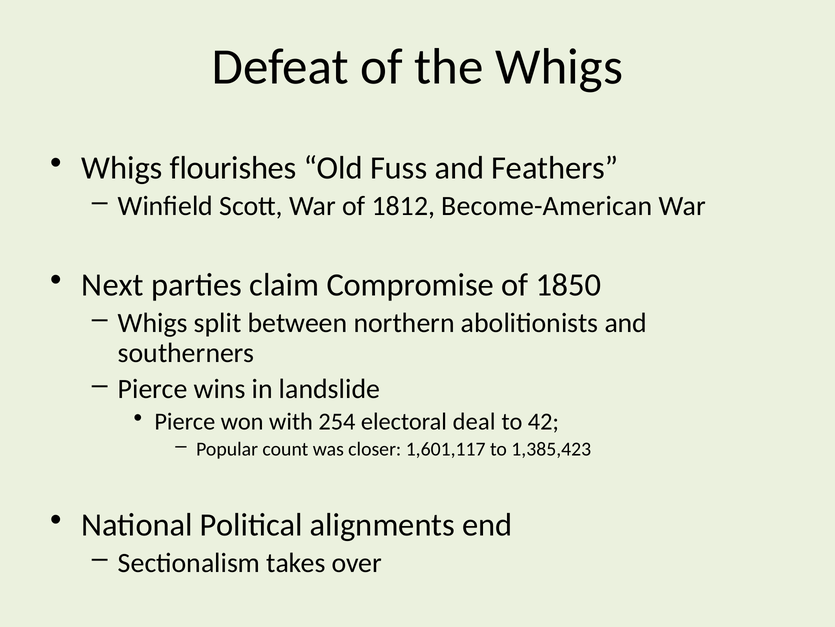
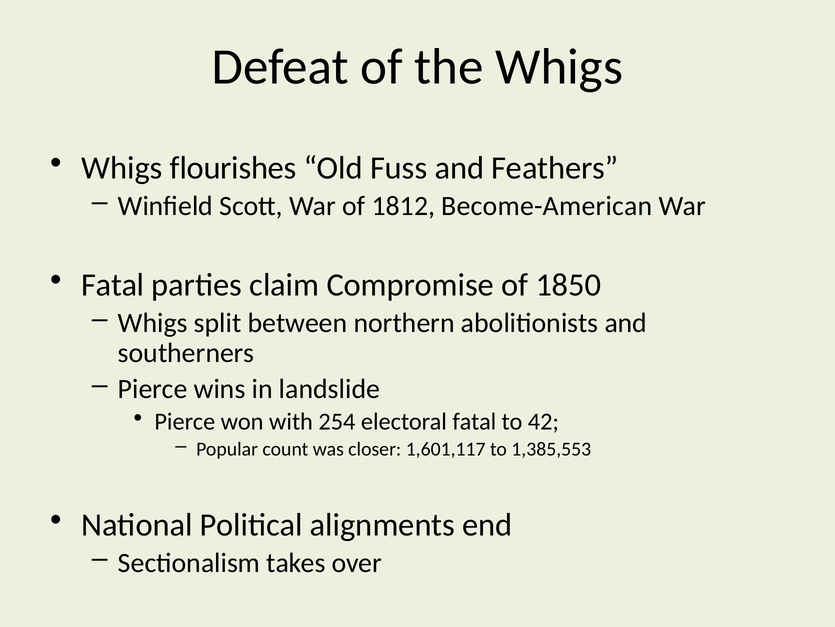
Next at (113, 285): Next -> Fatal
electoral deal: deal -> fatal
1,385,423: 1,385,423 -> 1,385,553
